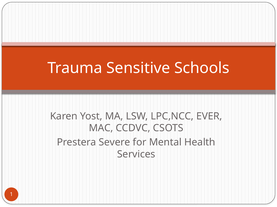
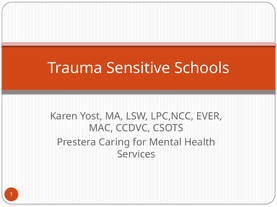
Severe: Severe -> Caring
